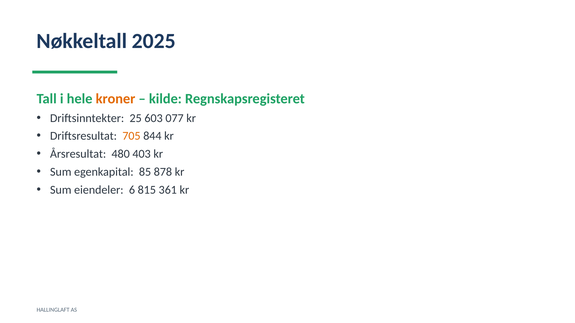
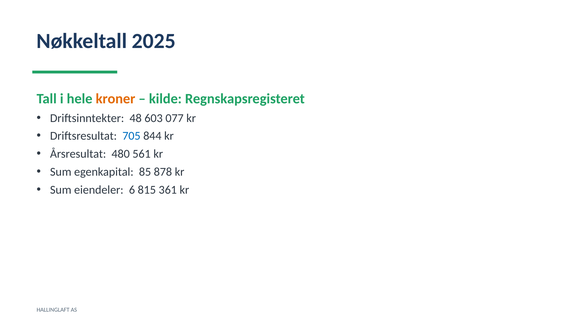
25: 25 -> 48
705 colour: orange -> blue
403: 403 -> 561
